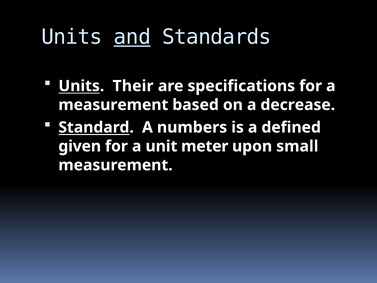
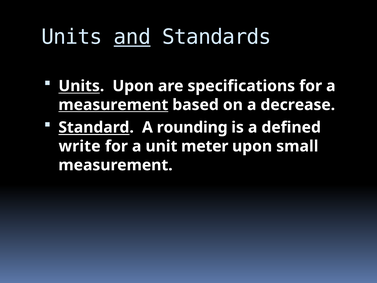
Units Their: Their -> Upon
measurement at (113, 105) underline: none -> present
numbers: numbers -> rounding
given: given -> write
